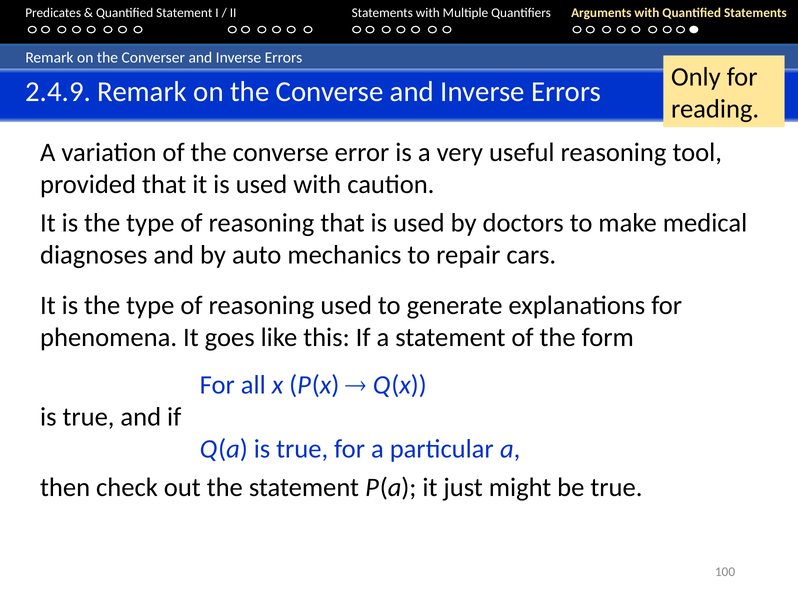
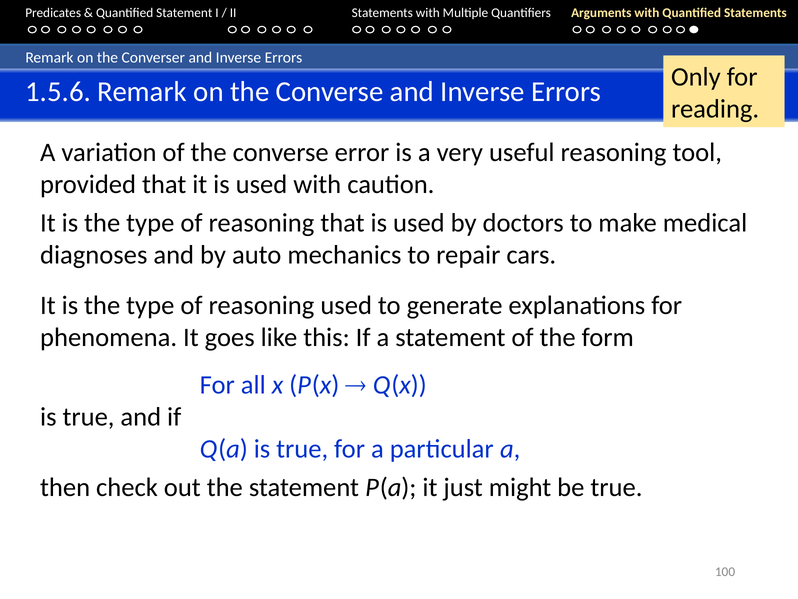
2.4.9: 2.4.9 -> 1.5.6
